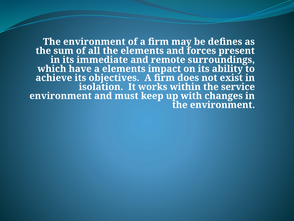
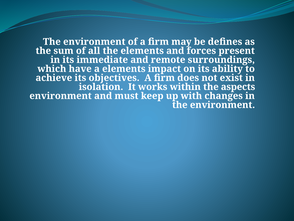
service: service -> aspects
